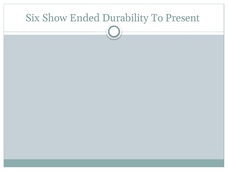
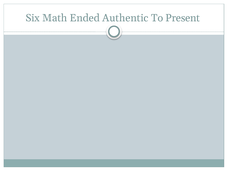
Show: Show -> Math
Durability: Durability -> Authentic
